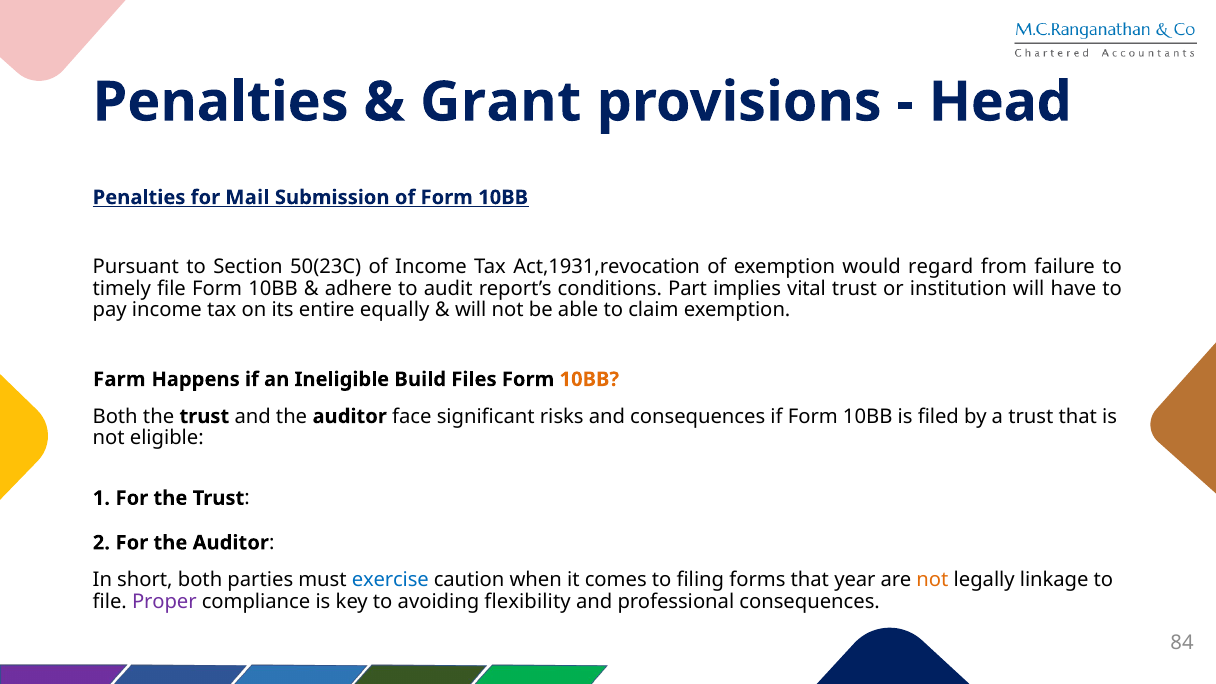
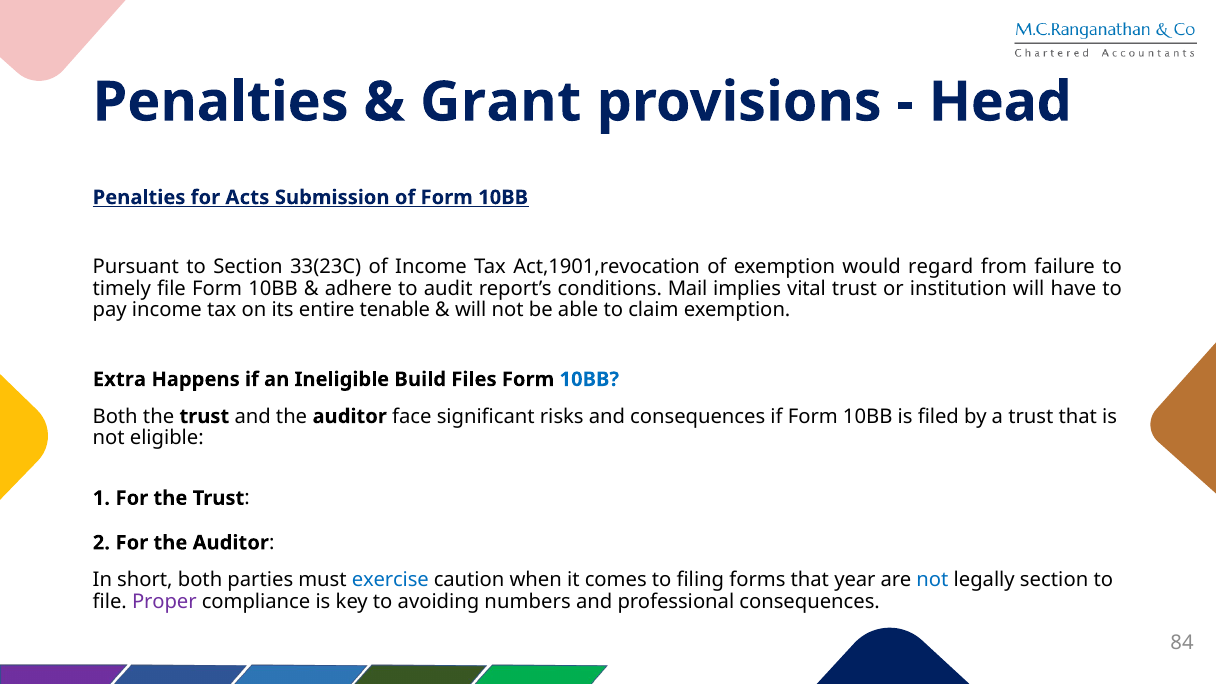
Mail: Mail -> Acts
50(23C: 50(23C -> 33(23C
Act,1931,revocation: Act,1931,revocation -> Act,1901,revocation
Part: Part -> Mail
equally: equally -> tenable
Farm: Farm -> Extra
10BB at (589, 379) colour: orange -> blue
not at (932, 580) colour: orange -> blue
legally linkage: linkage -> section
flexibility: flexibility -> numbers
